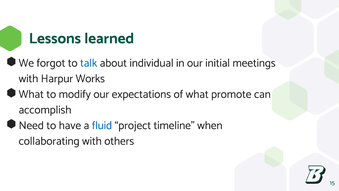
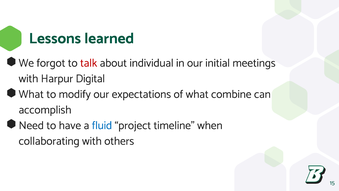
talk colour: blue -> red
Works: Works -> Digital
promote: promote -> combine
